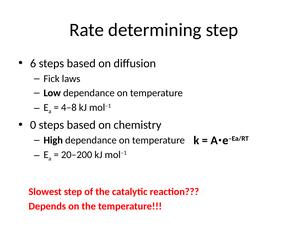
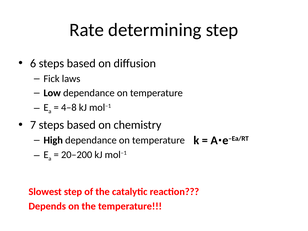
0: 0 -> 7
